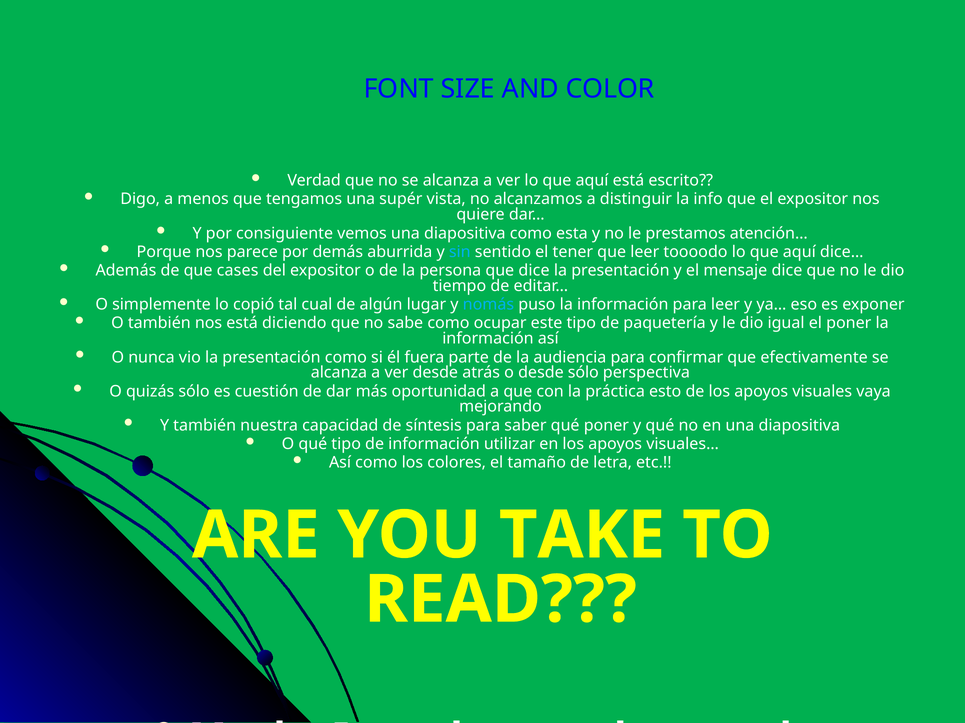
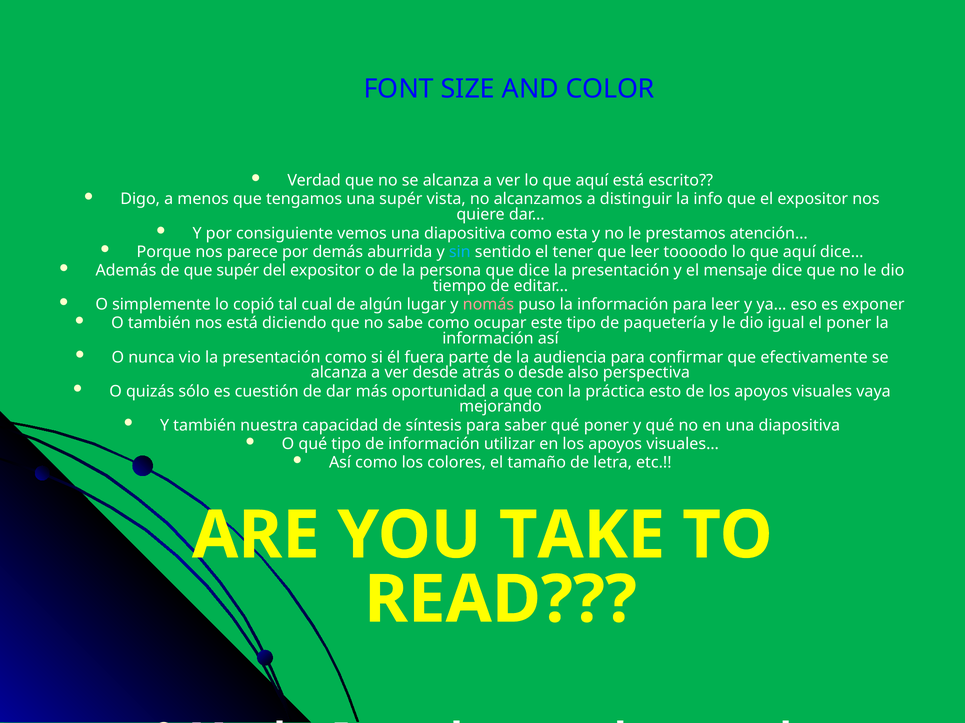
que cases: cases -> supér
nomás colour: light blue -> pink
desde sólo: sólo -> also
